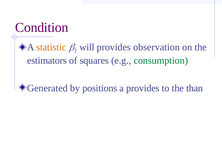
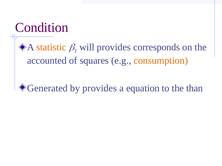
observation: observation -> corresponds
estimators: estimators -> accounted
consumption colour: green -> orange
by positions: positions -> provides
a provides: provides -> equation
